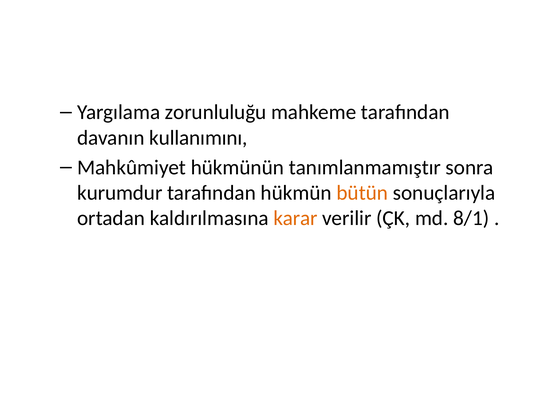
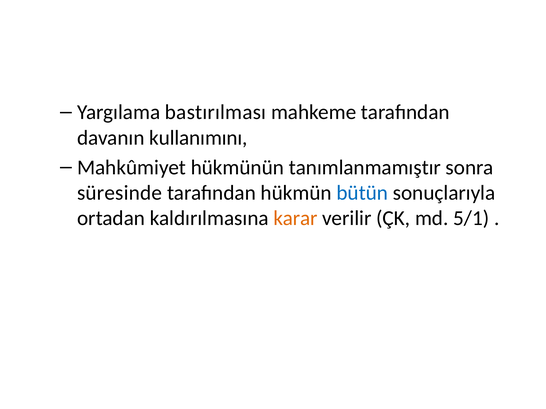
zorunluluğu: zorunluluğu -> bastırılması
kurumdur: kurumdur -> süresinde
bütün colour: orange -> blue
8/1: 8/1 -> 5/1
